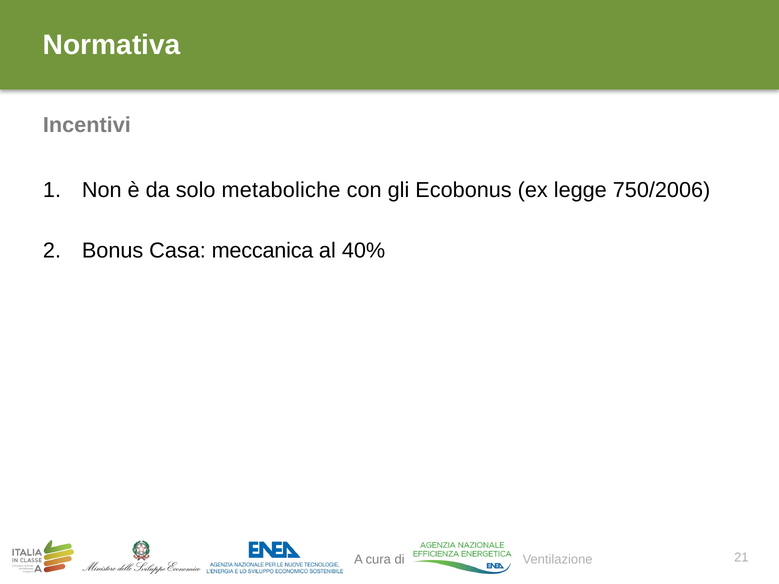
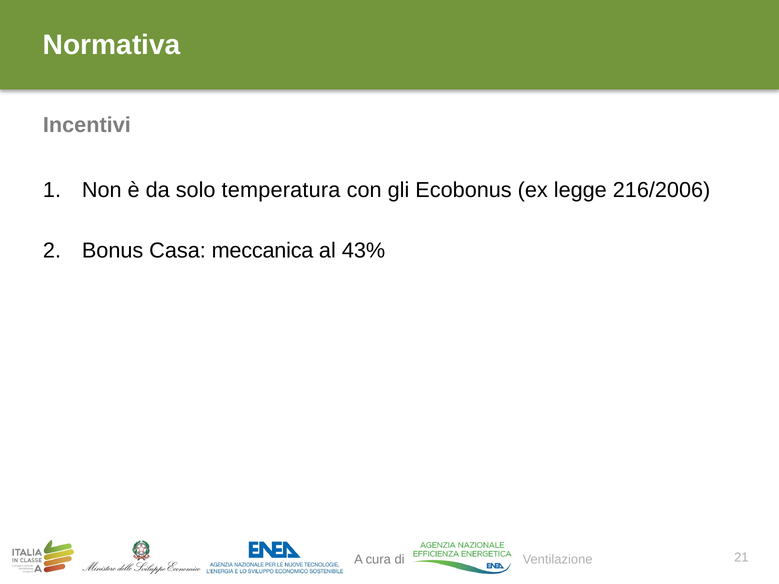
metaboliche: metaboliche -> temperatura
750/2006: 750/2006 -> 216/2006
40%: 40% -> 43%
